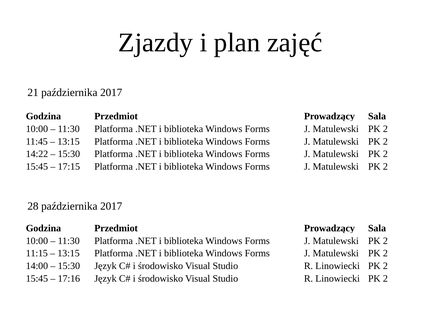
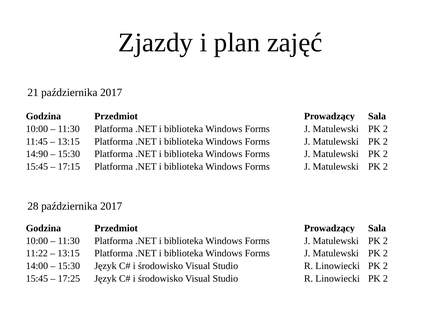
14:22: 14:22 -> 14:90
11:15: 11:15 -> 11:22
17:16: 17:16 -> 17:25
